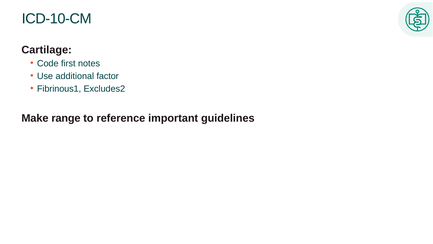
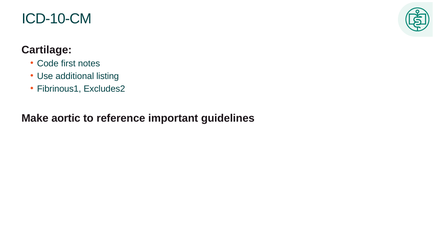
factor: factor -> listing
range: range -> aortic
